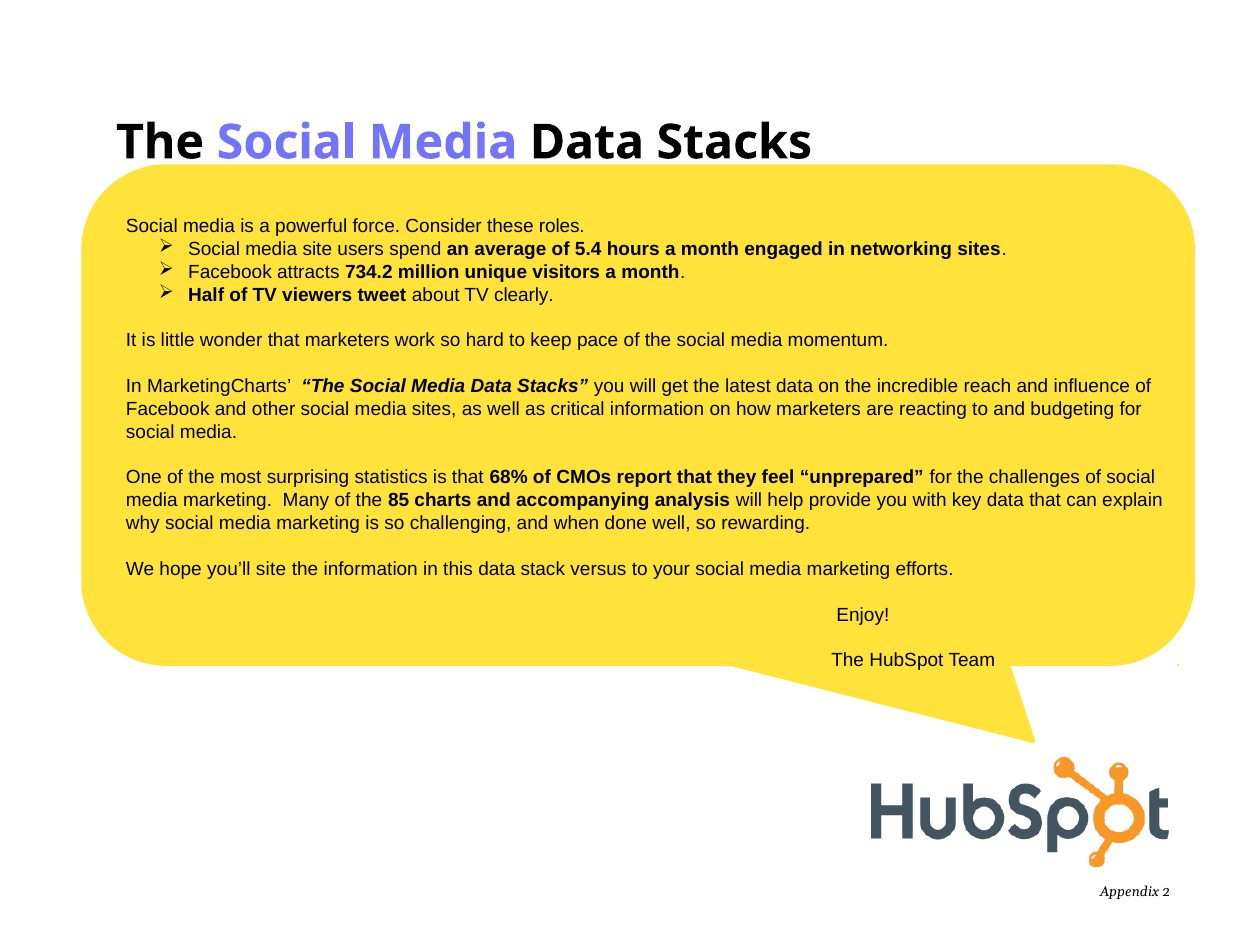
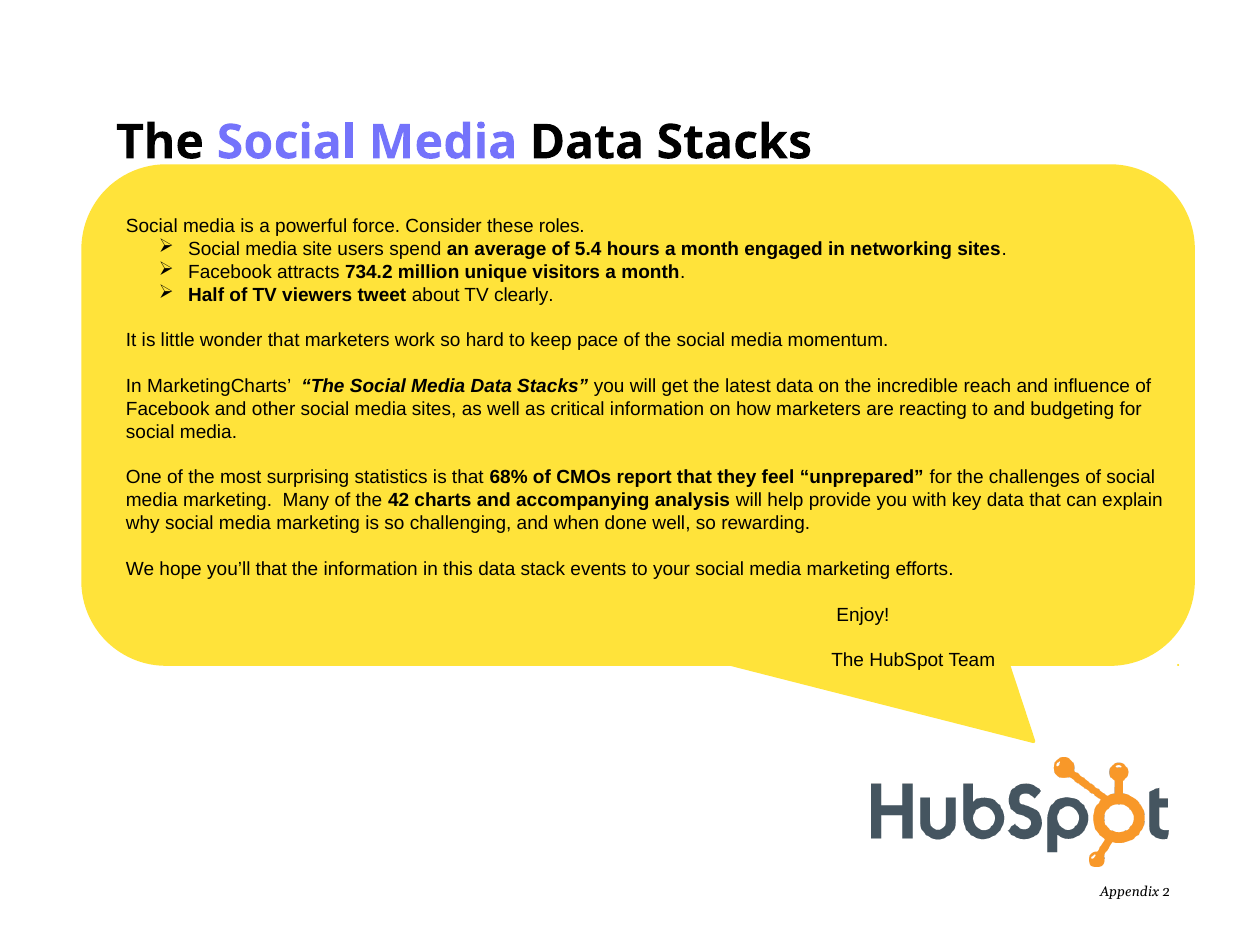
85: 85 -> 42
you’ll site: site -> that
versus: versus -> events
